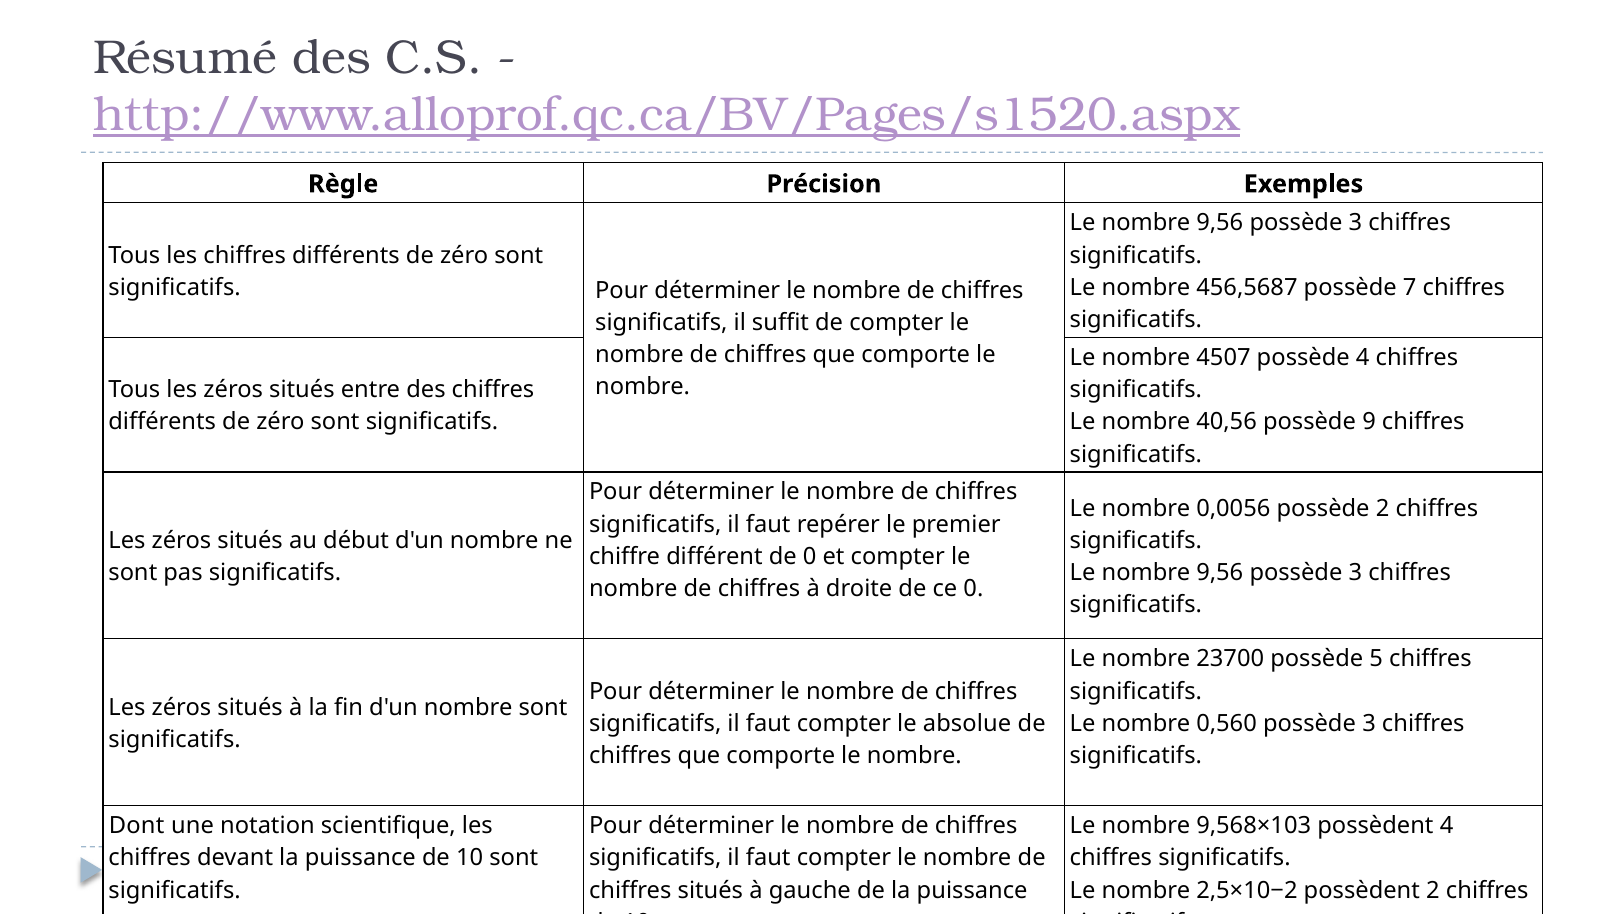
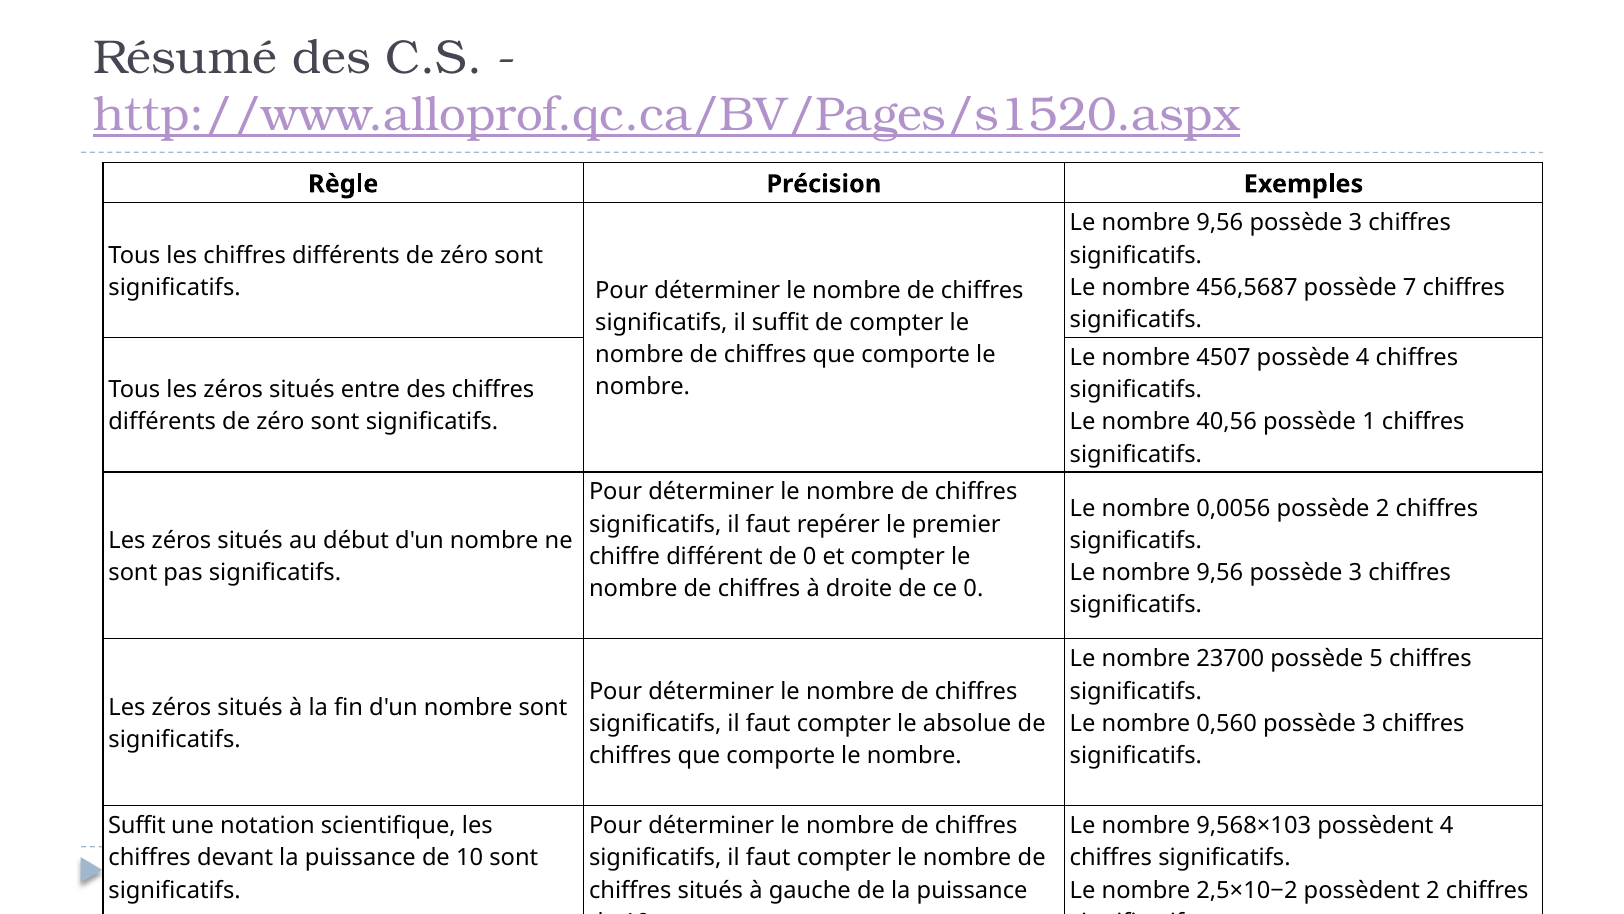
9: 9 -> 1
Dont at (137, 825): Dont -> Suffit
